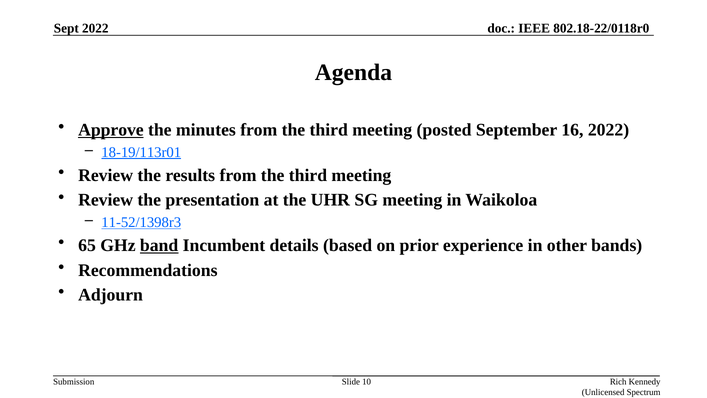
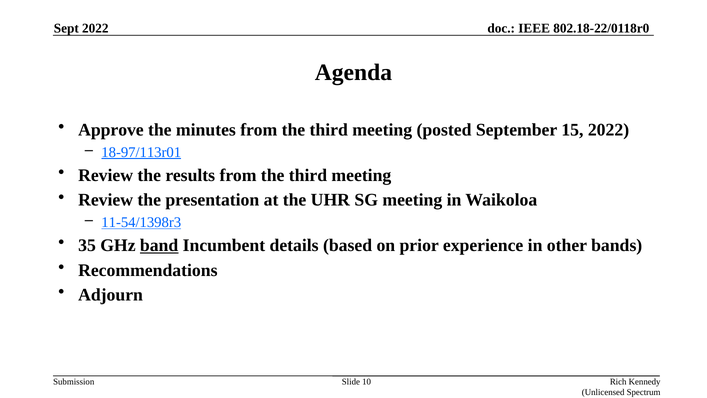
Approve underline: present -> none
16: 16 -> 15
18-19/113r01: 18-19/113r01 -> 18-97/113r01
11-52/1398r3: 11-52/1398r3 -> 11-54/1398r3
65: 65 -> 35
